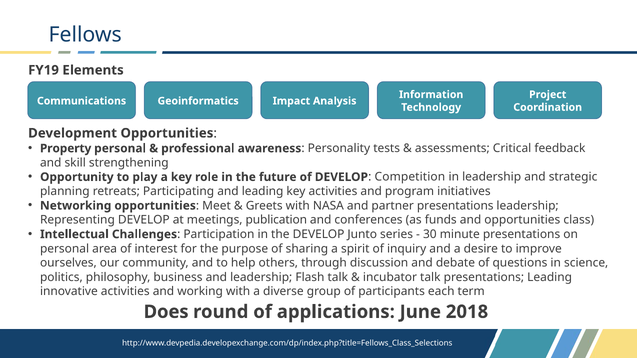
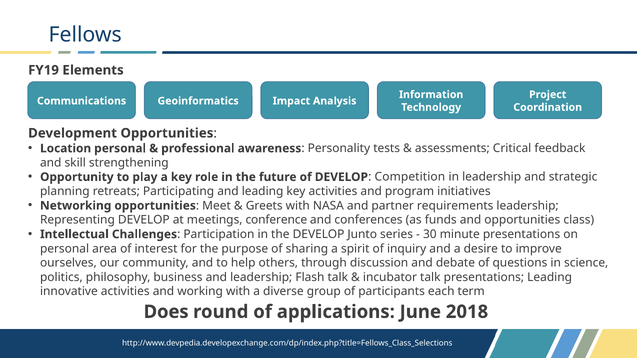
Property: Property -> Location
partner presentations: presentations -> requirements
publication: publication -> conference
